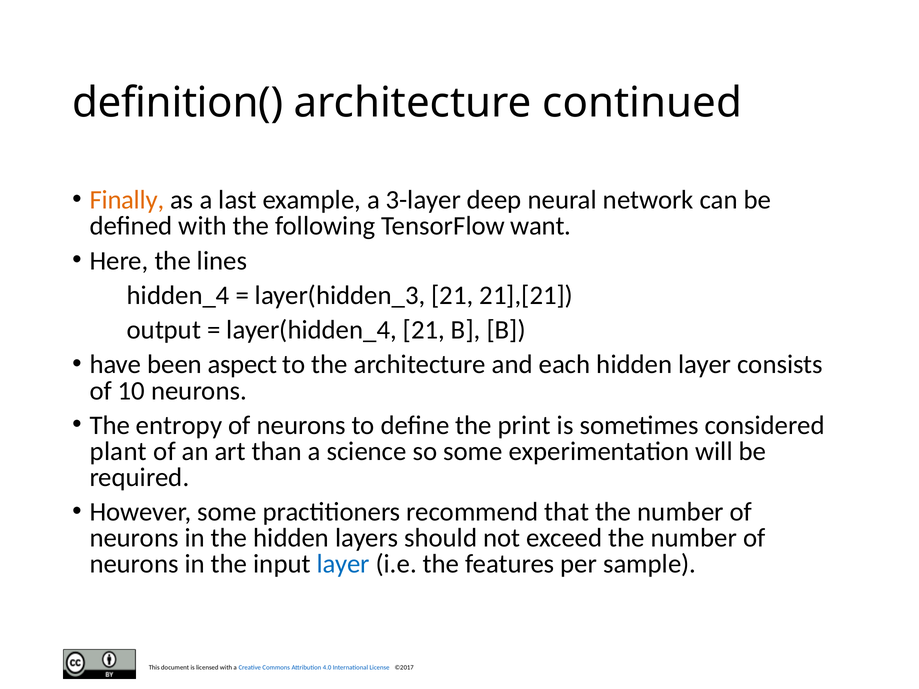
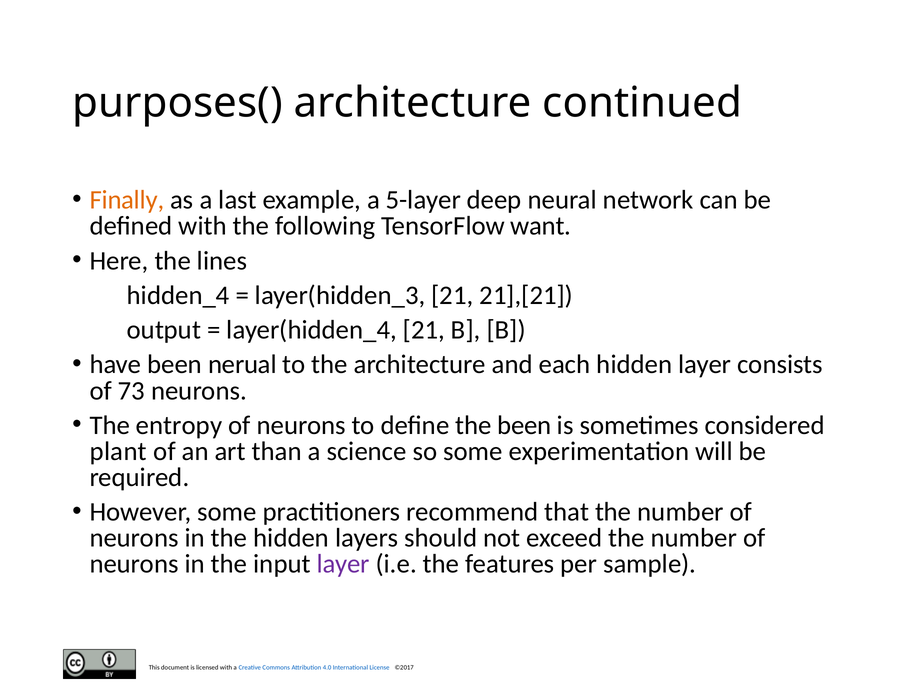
definition(: definition( -> purposes(
3-layer: 3-layer -> 5-layer
aspect: aspect -> nerual
10: 10 -> 73
the print: print -> been
layer at (343, 564) colour: blue -> purple
